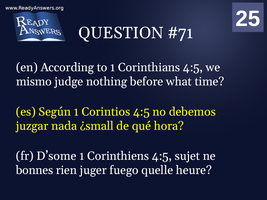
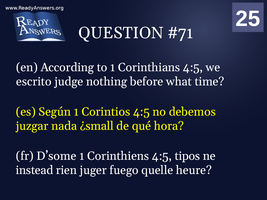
mismo: mismo -> escrito
sujet: sujet -> tipos
bonnes: bonnes -> instead
